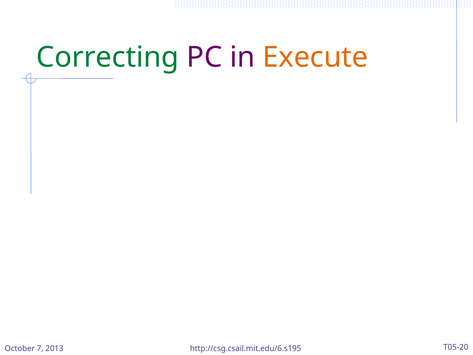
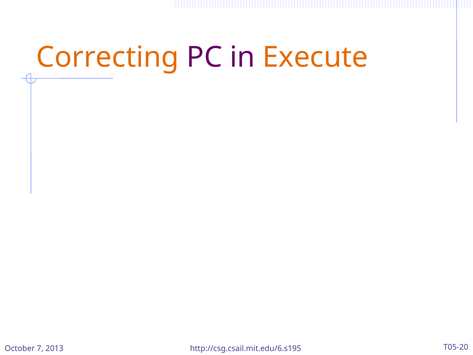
Correcting colour: green -> orange
